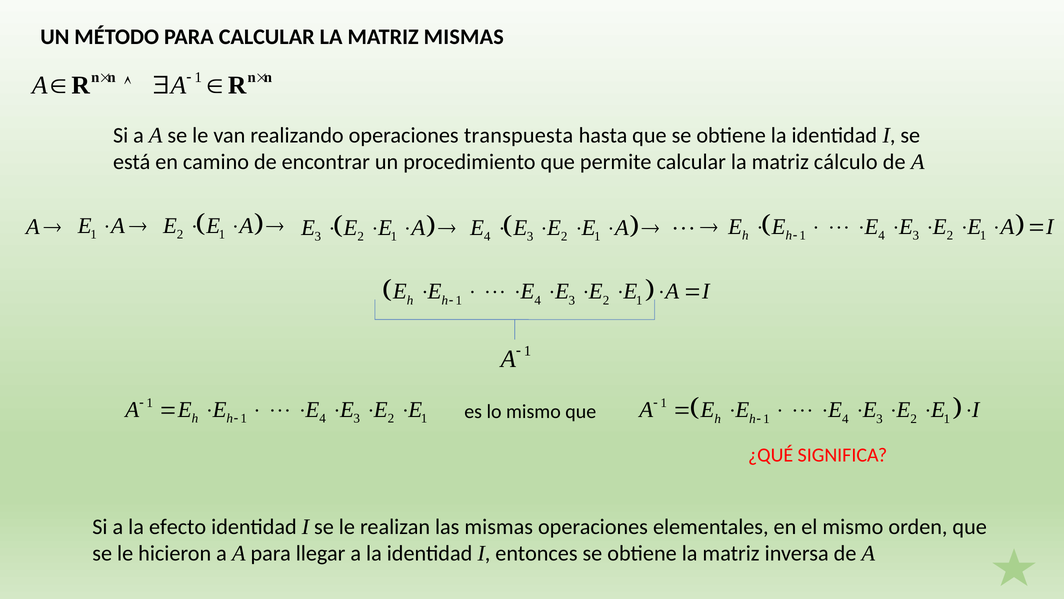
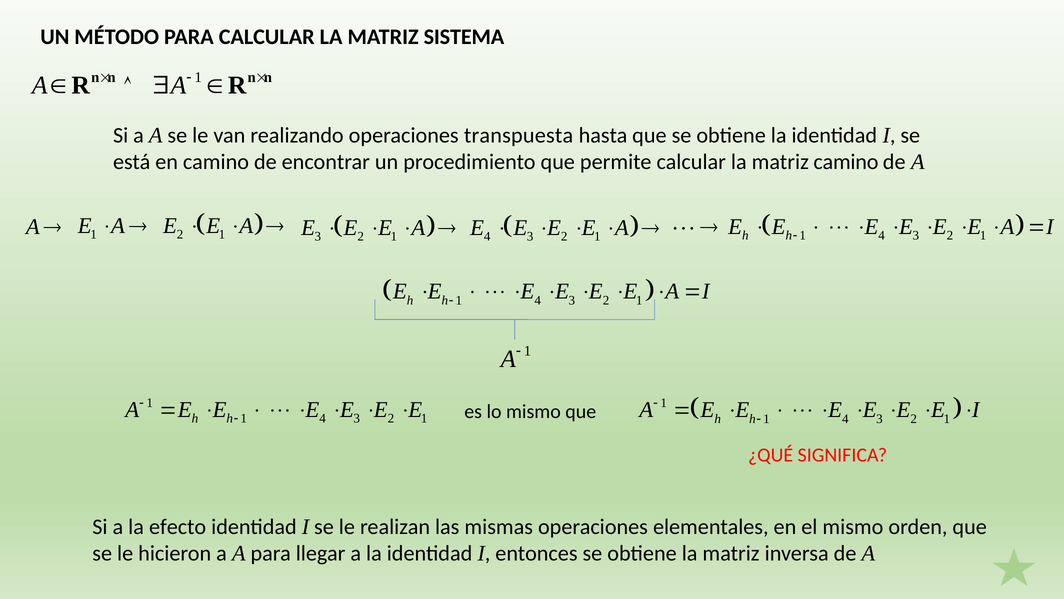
MATRIZ MISMAS: MISMAS -> SISTEMA
matriz cálculo: cálculo -> camino
